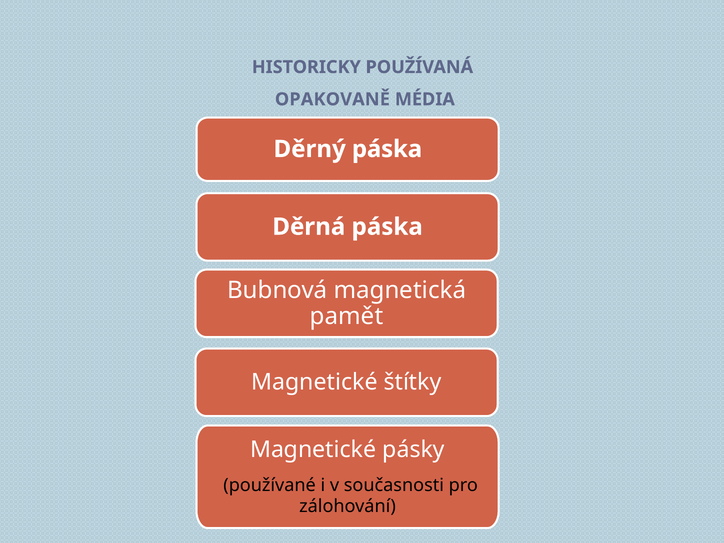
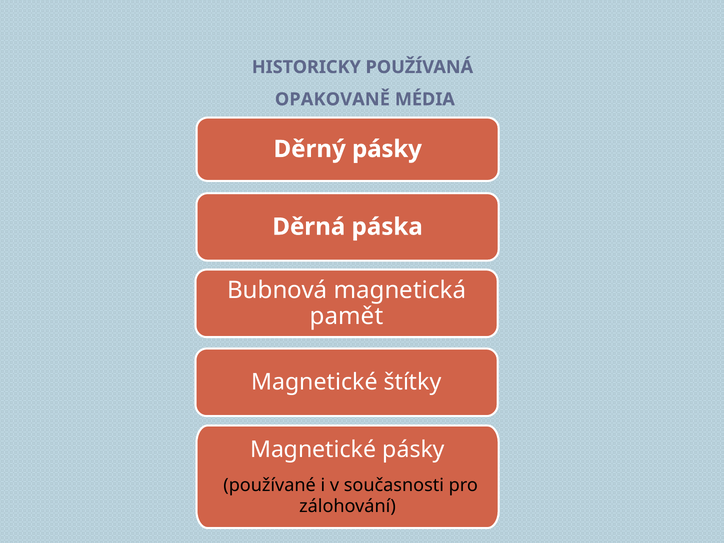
Děrný páska: páska -> pásky
